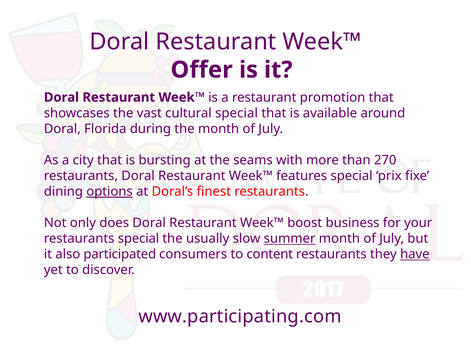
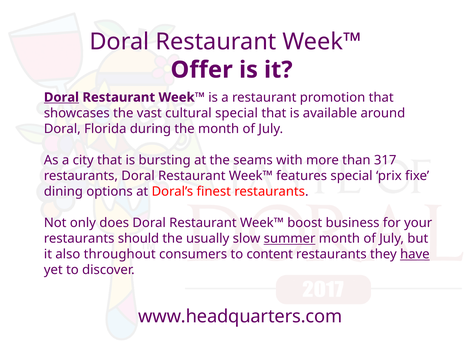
Doral at (61, 97) underline: none -> present
270: 270 -> 317
options underline: present -> none
restaurants special: special -> should
participated: participated -> throughout
www.participating.com: www.participating.com -> www.headquarters.com
